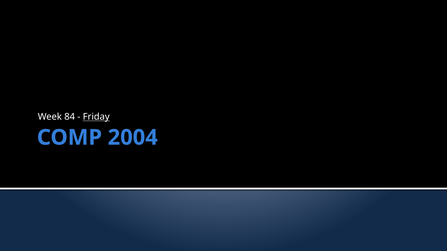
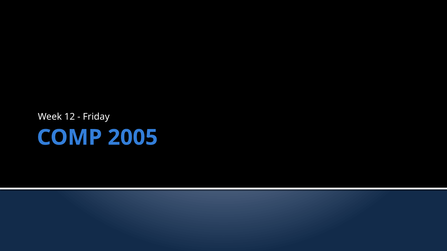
84: 84 -> 12
Friday underline: present -> none
2004: 2004 -> 2005
